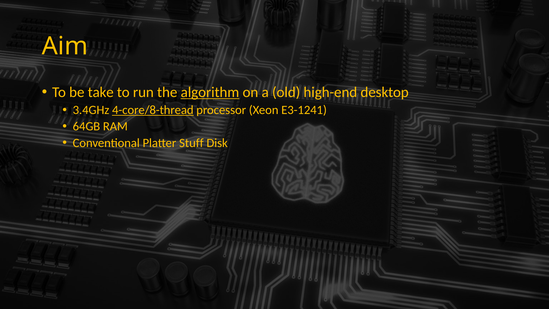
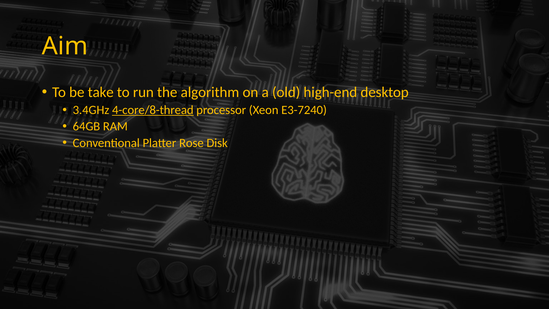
algorithm underline: present -> none
E3-1241: E3-1241 -> E3-7240
Stuff: Stuff -> Rose
